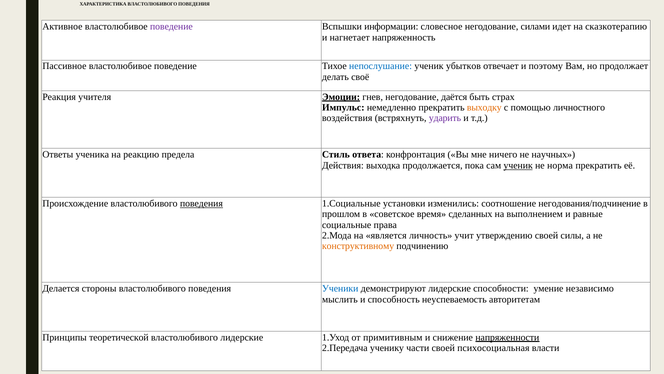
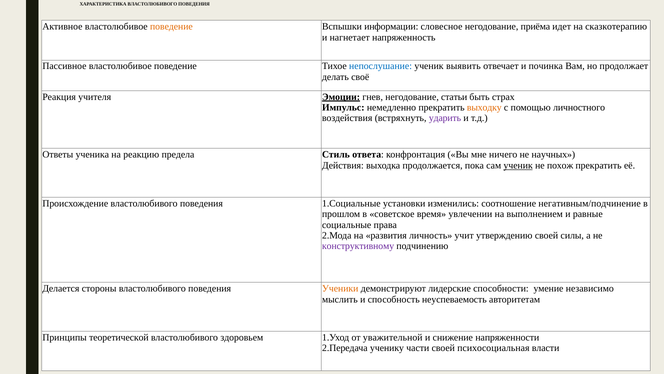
поведение at (171, 27) colour: purple -> orange
силами: силами -> приёма
убытков: убытков -> выявить
поэтому: поэтому -> починка
даётся: даётся -> статьи
норма: норма -> похож
поведения at (201, 203) underline: present -> none
негодования/подчинение: негодования/подчинение -> негативным/подчинение
сделанных: сделанных -> увлечении
является: является -> развития
конструктивному colour: orange -> purple
Ученики colour: blue -> orange
властолюбивого лидерские: лидерские -> здоровьем
примитивным: примитивным -> уважительной
напряженности underline: present -> none
